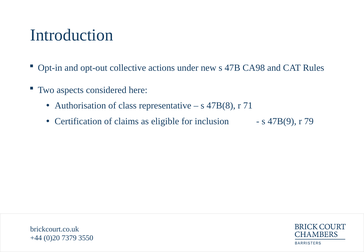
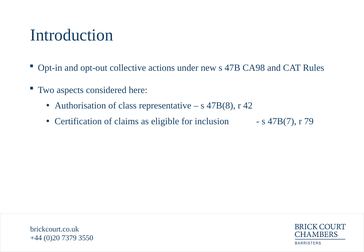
71: 71 -> 42
47B(9: 47B(9 -> 47B(7
